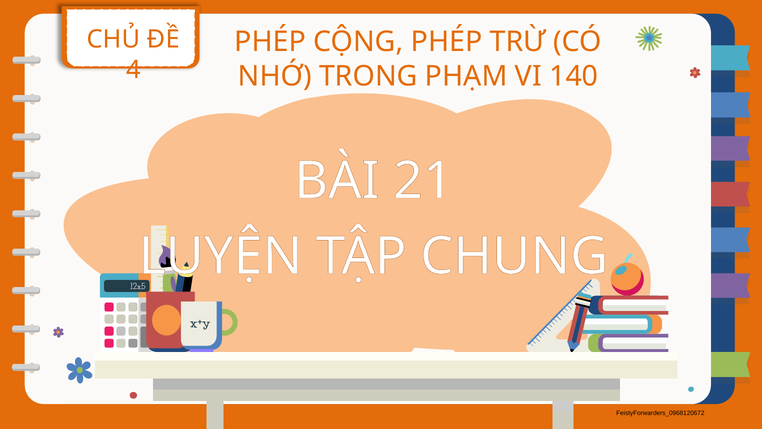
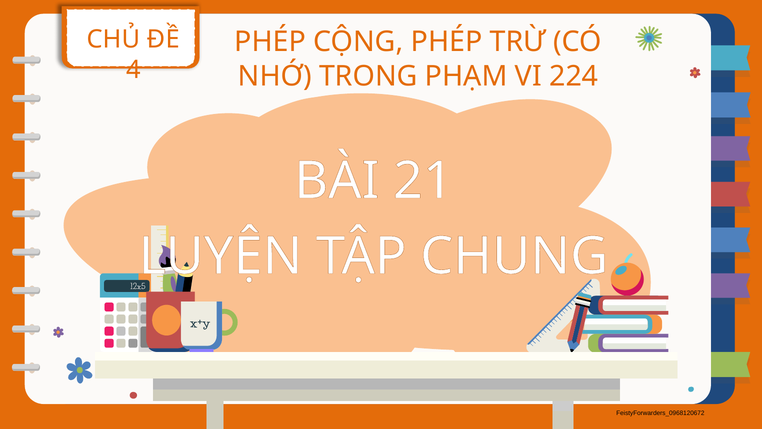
140: 140 -> 224
